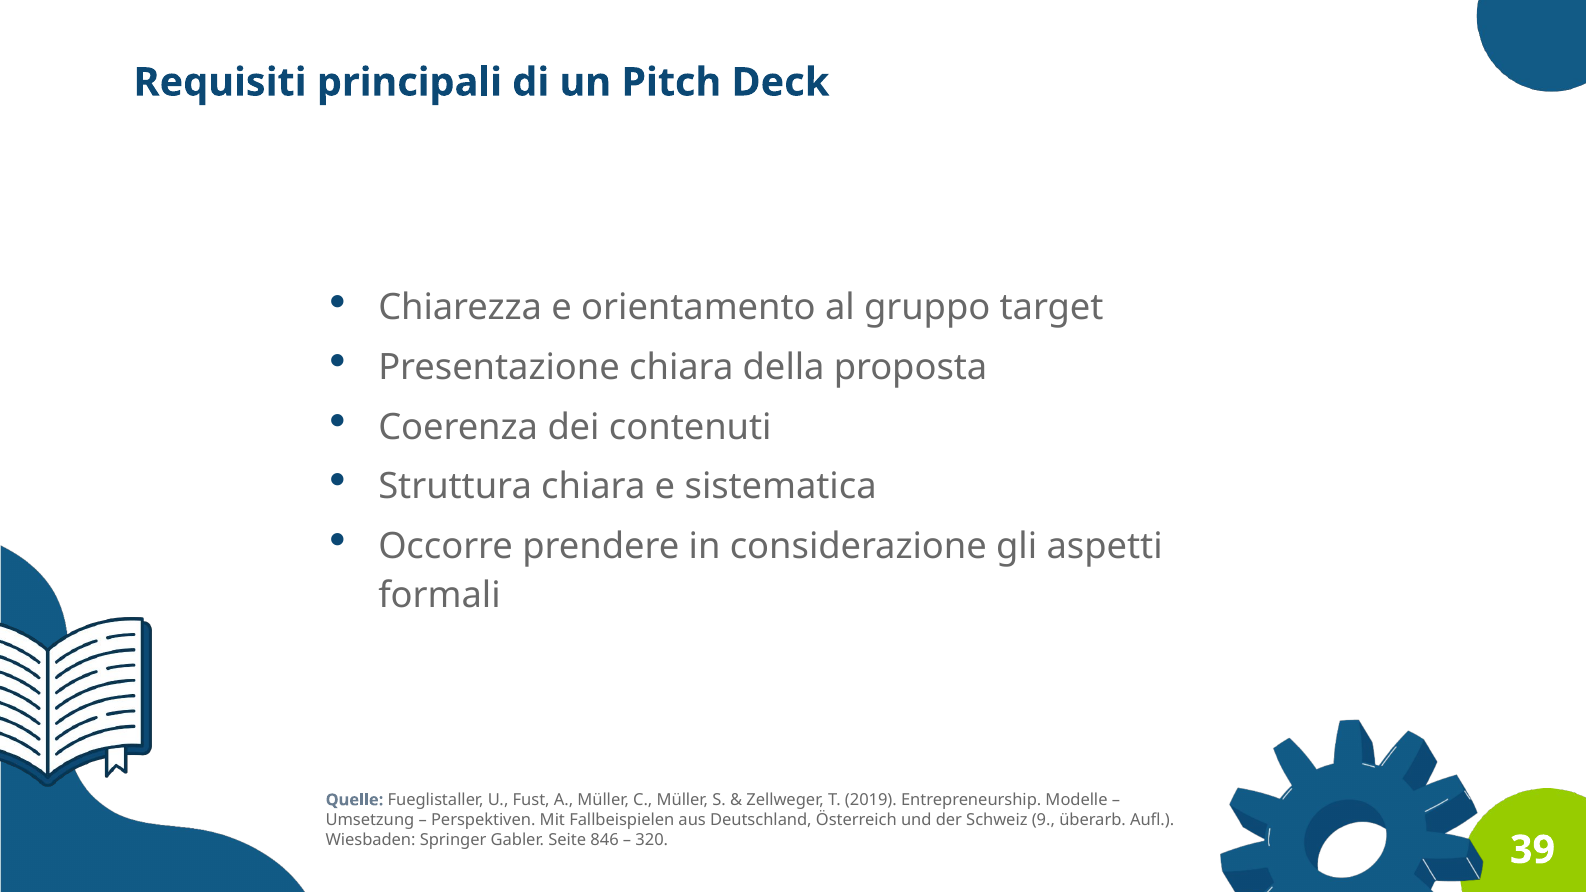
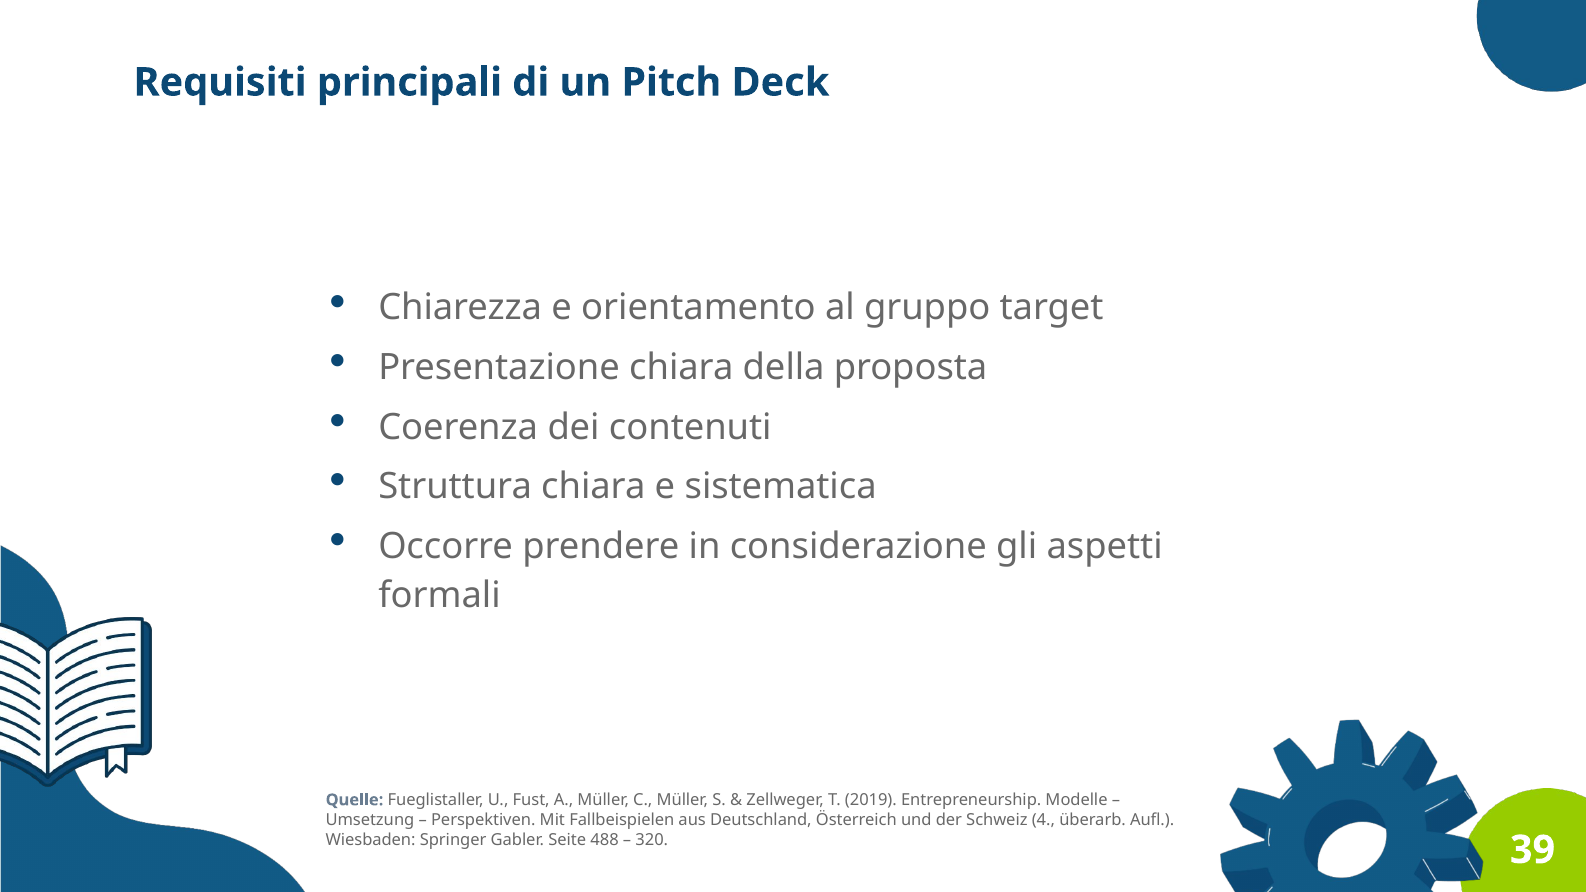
9: 9 -> 4
846: 846 -> 488
